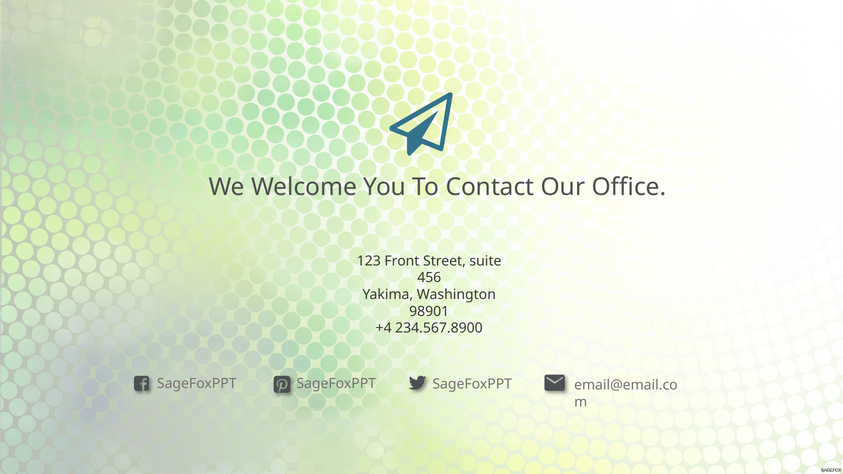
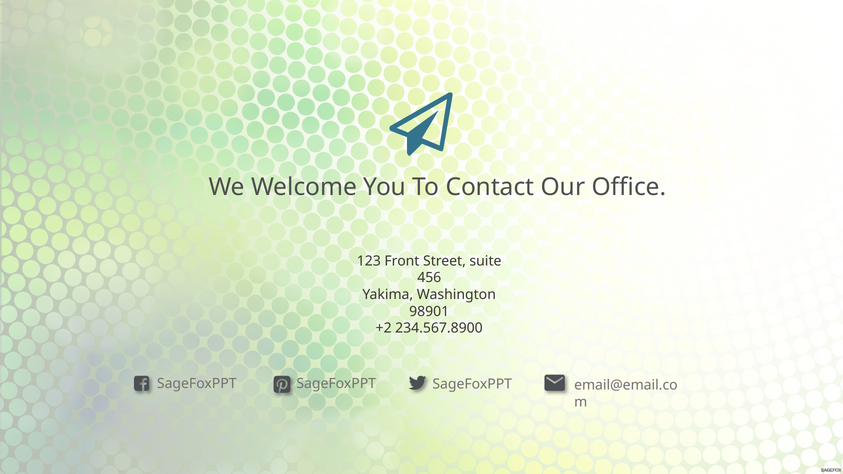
+4: +4 -> +2
